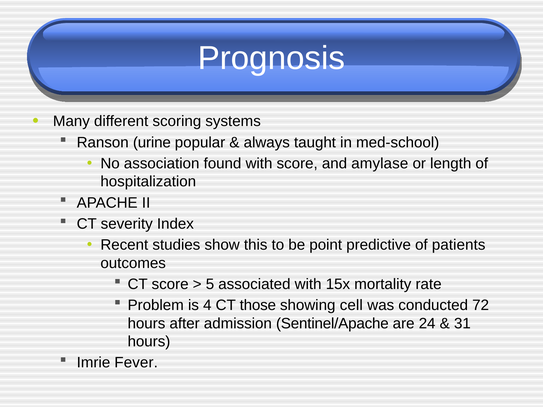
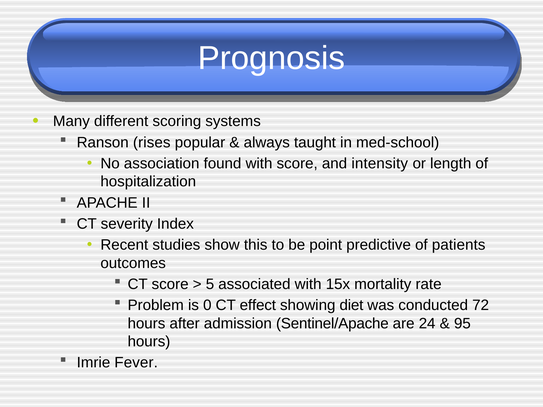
urine: urine -> rises
amylase: amylase -> intensity
4: 4 -> 0
those: those -> effect
cell: cell -> diet
31: 31 -> 95
